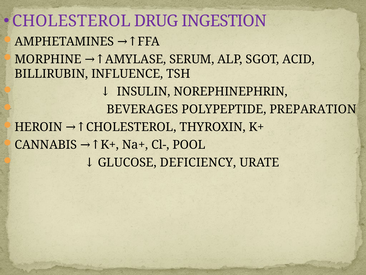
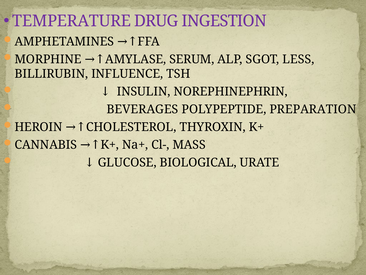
CHOLESTEROL at (71, 21): CHOLESTEROL -> TEMPERATURE
ACID: ACID -> LESS
POOL: POOL -> MASS
DEFICIENCY: DEFICIENCY -> BIOLOGICAL
